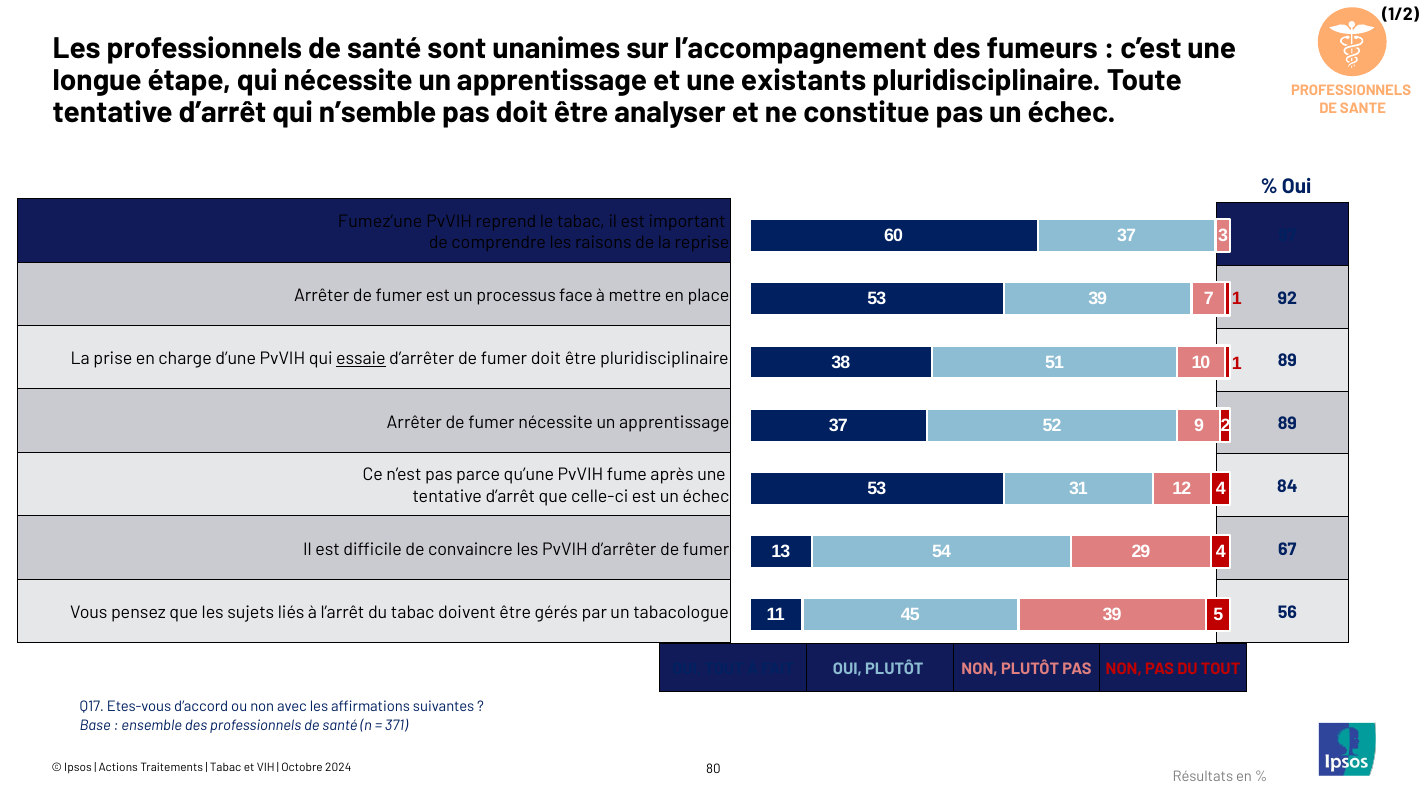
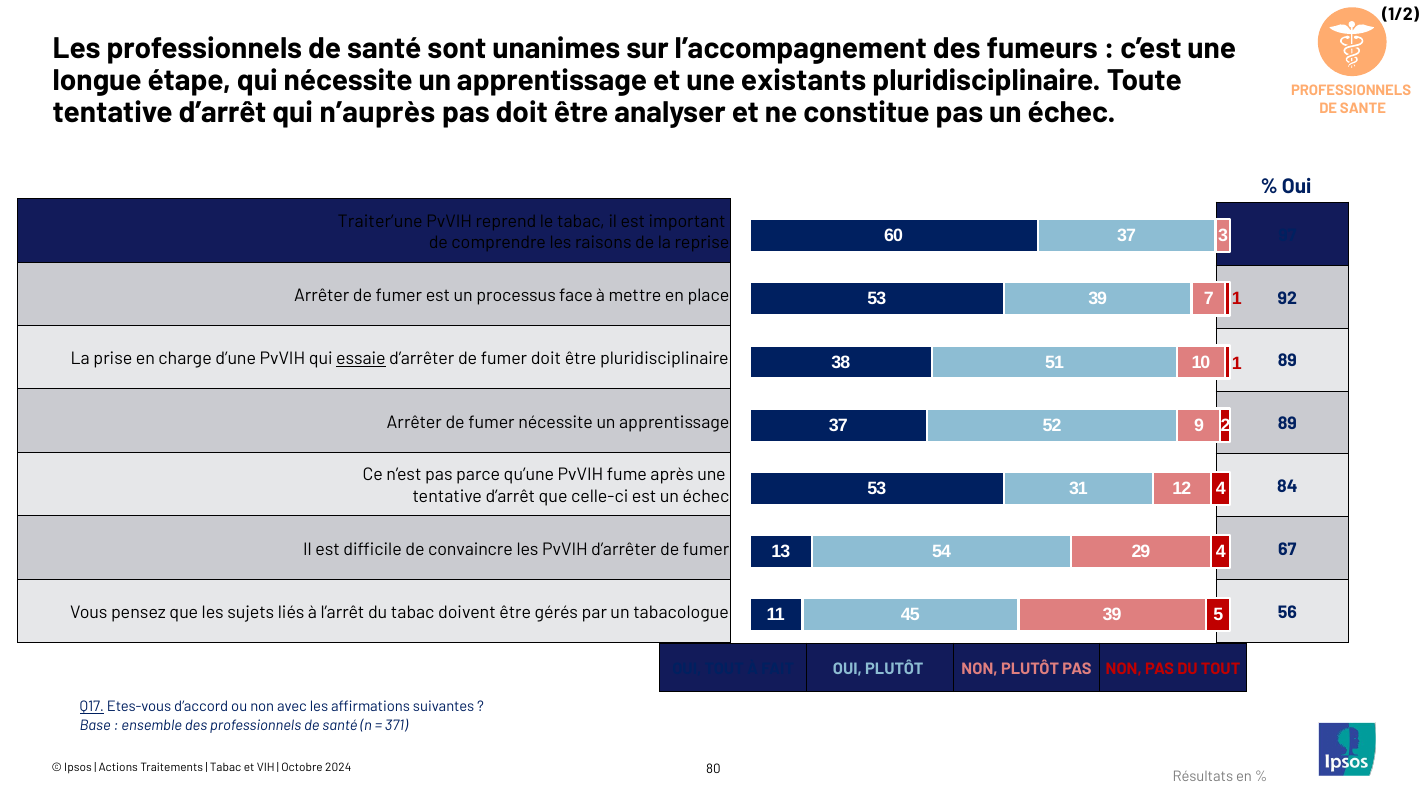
n’semble: n’semble -> n’auprès
Fumez’une: Fumez’une -> Traiter’une
Q17 underline: none -> present
